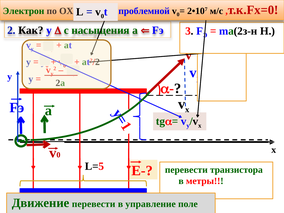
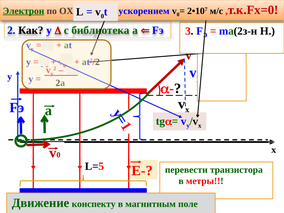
Электрон underline: none -> present
проблемной: проблемной -> ускорением
насыщения: насыщения -> библиотека
Движение перевести: перевести -> конспекту
управление: управление -> магнитным
